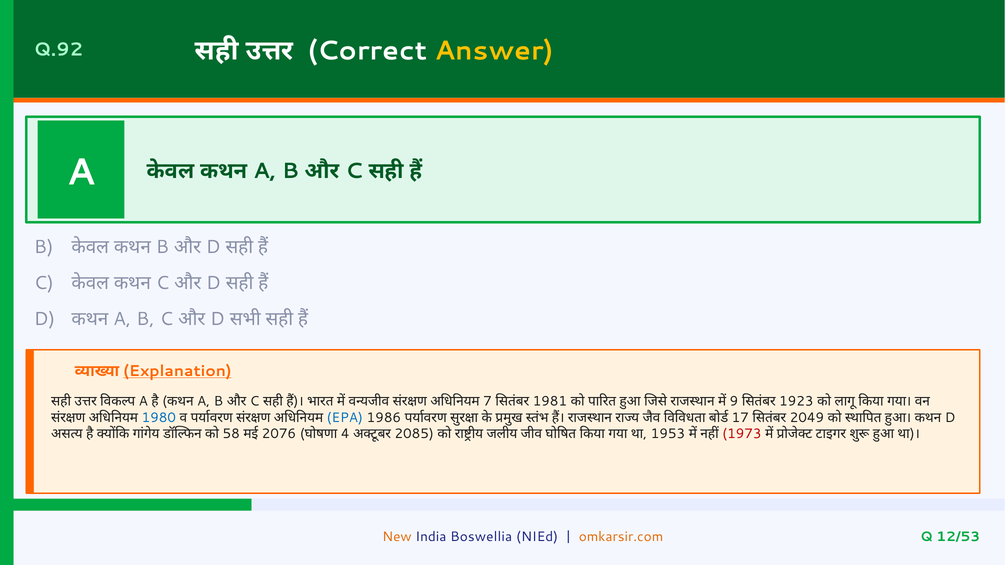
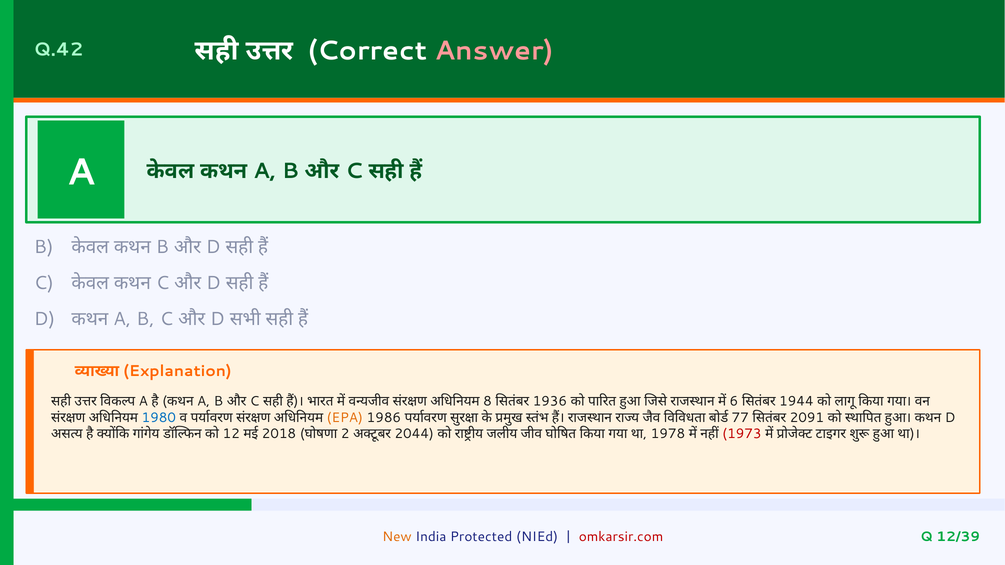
Q.92: Q.92 -> Q.42
Answer colour: yellow -> pink
Explanation underline: present -> none
7: 7 -> 8
1981: 1981 -> 1936
9: 9 -> 6
1923: 1923 -> 1944
EPA colour: blue -> orange
17: 17 -> 77
2049: 2049 -> 2091
58: 58 -> 12
2076: 2076 -> 2018
4: 4 -> 2
2085: 2085 -> 2044
1953: 1953 -> 1978
Boswellia: Boswellia -> Protected
omkarsir.com colour: orange -> red
12/53: 12/53 -> 12/39
